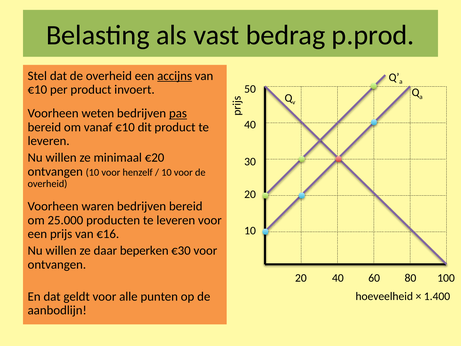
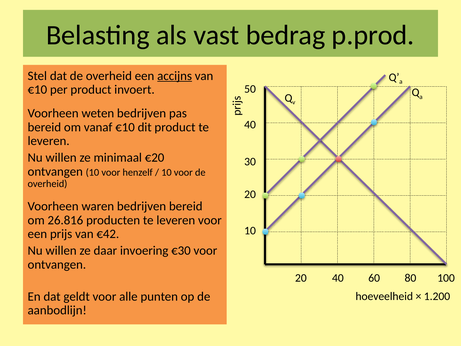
pas underline: present -> none
25.000: 25.000 -> 26.816
€16: €16 -> €42
beperken: beperken -> invoering
1.400: 1.400 -> 1.200
